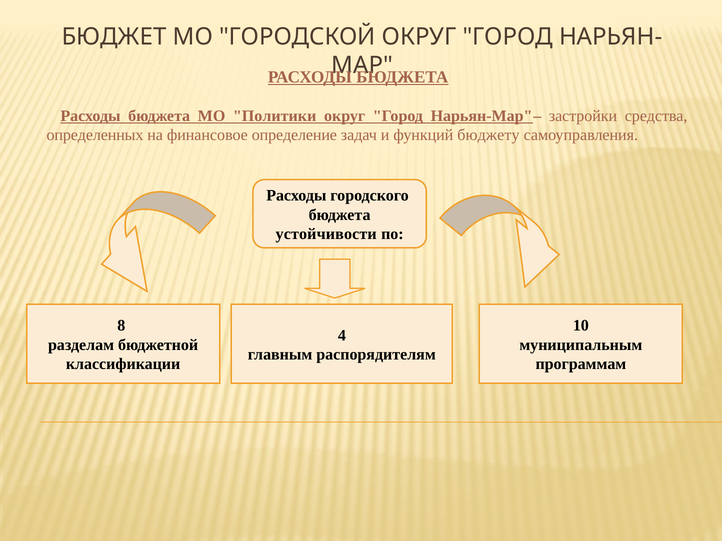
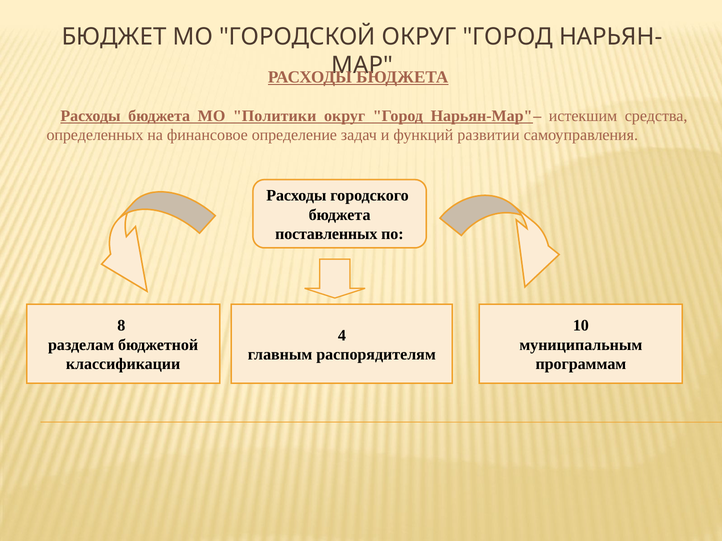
застройки: застройки -> истекшим
бюджету: бюджету -> развитии
устойчивости: устойчивости -> поставленных
